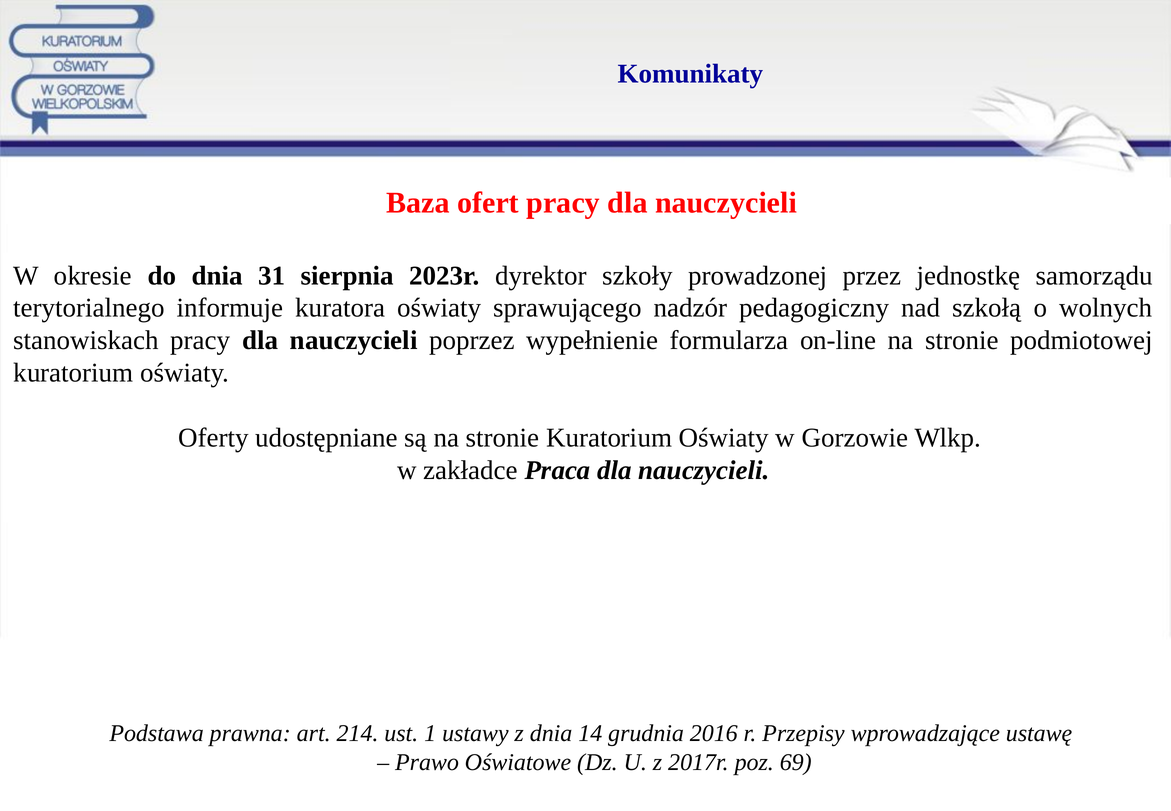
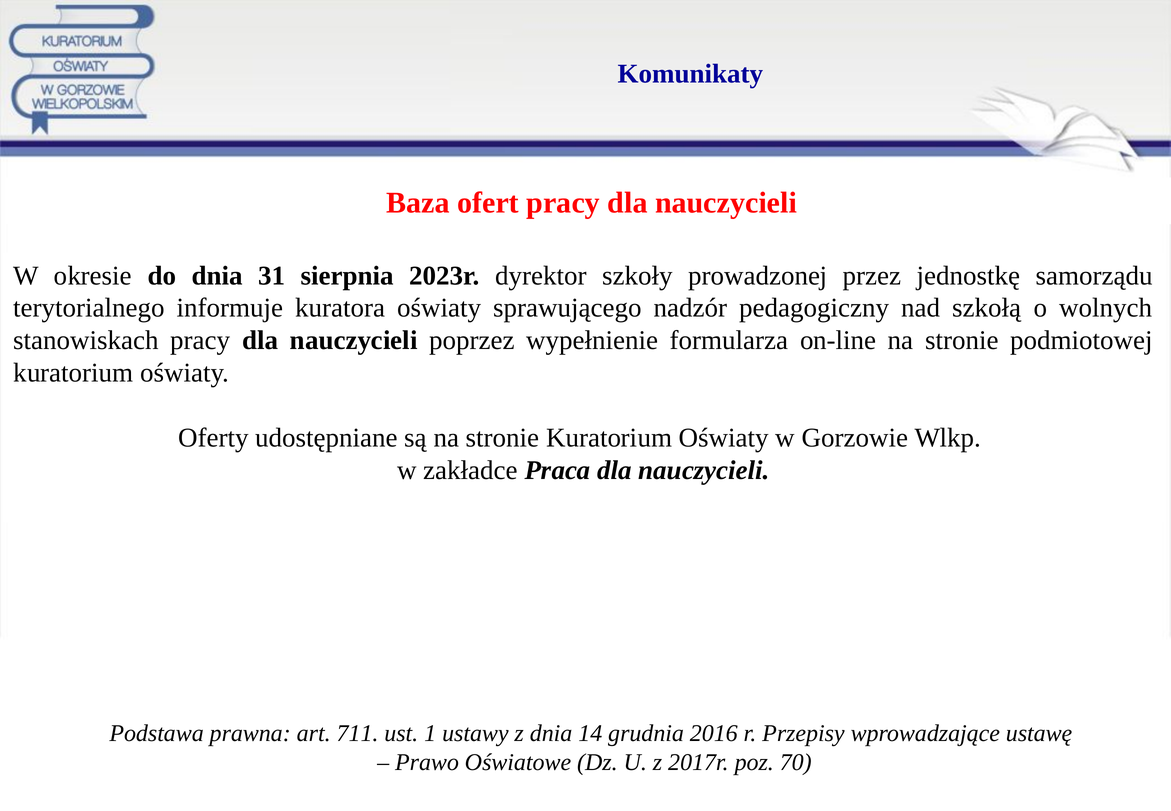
214: 214 -> 711
69: 69 -> 70
